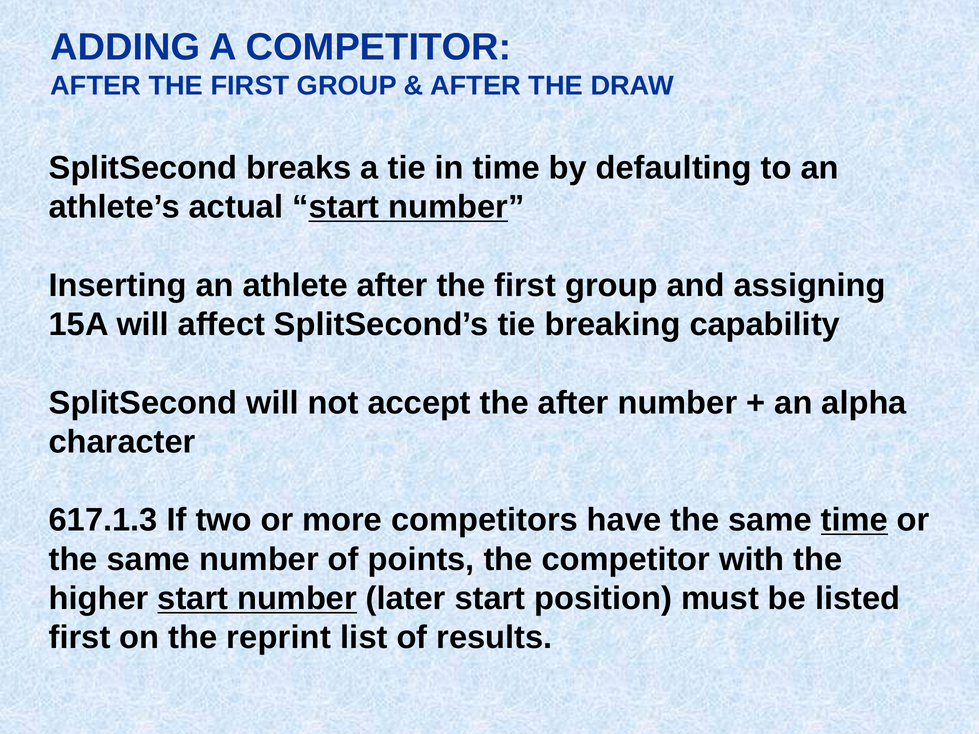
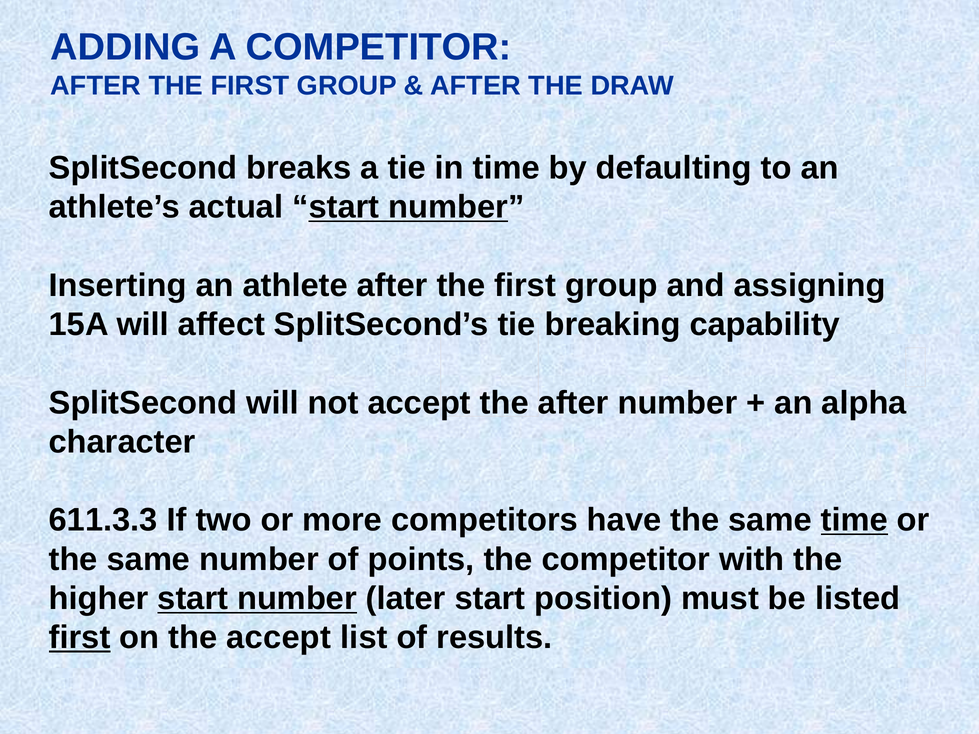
617.1.3: 617.1.3 -> 611.3.3
first at (80, 638) underline: none -> present
the reprint: reprint -> accept
